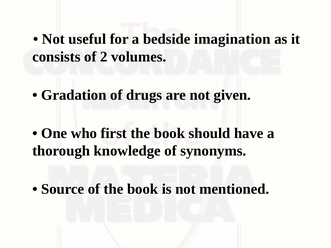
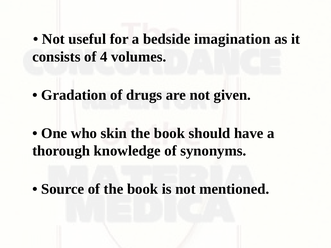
2: 2 -> 4
first: first -> skin
